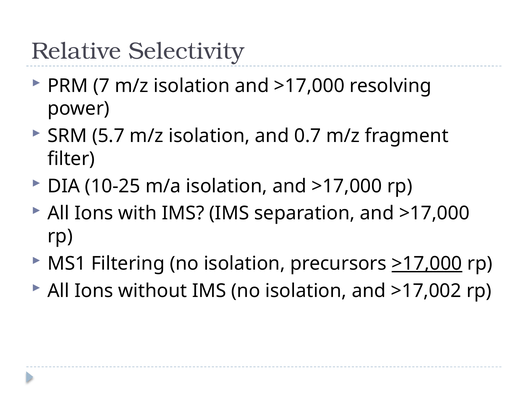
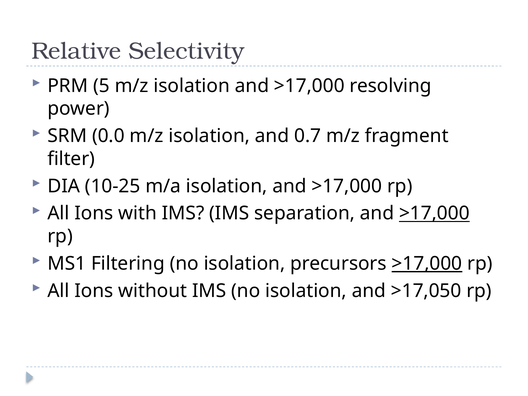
7: 7 -> 5
5.7: 5.7 -> 0.0
>17,000 at (434, 213) underline: none -> present
>17,002: >17,002 -> >17,050
